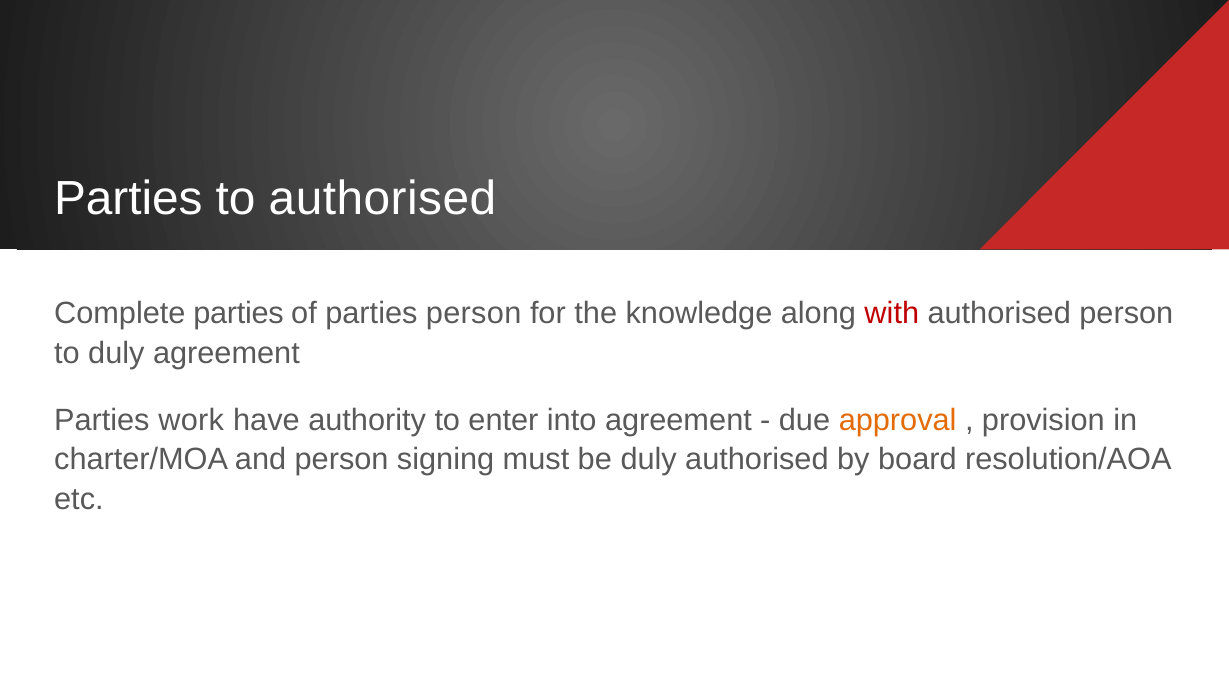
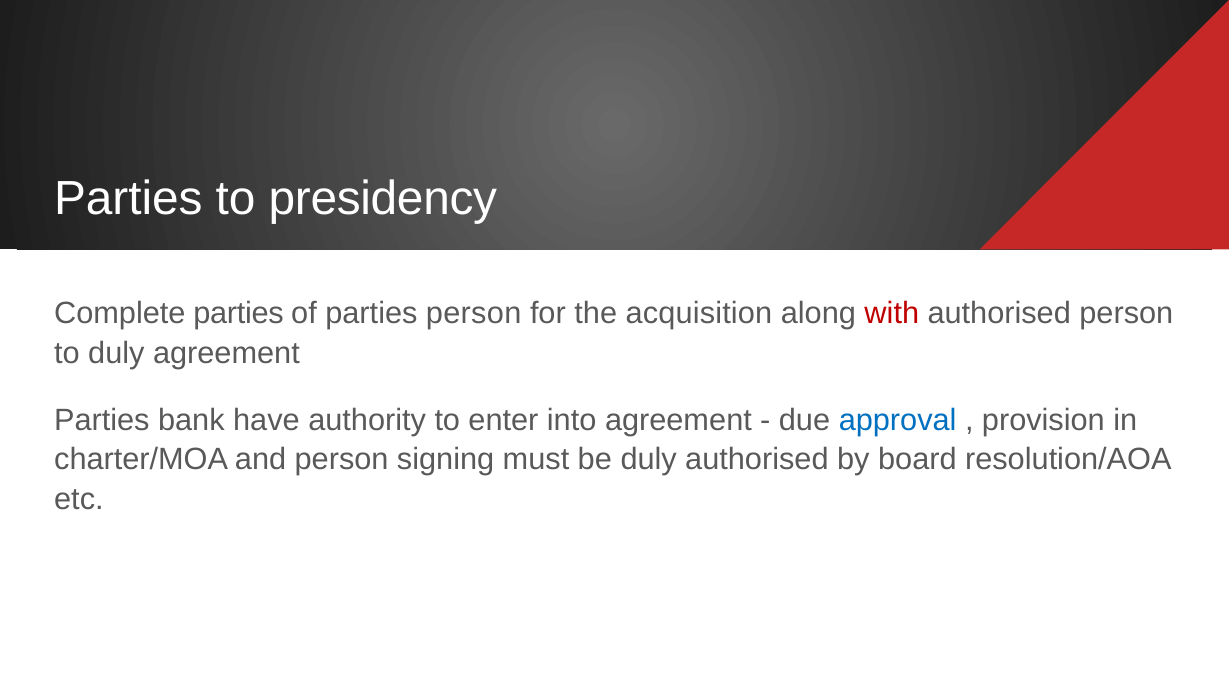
to authorised: authorised -> presidency
knowledge: knowledge -> acquisition
work: work -> bank
approval colour: orange -> blue
